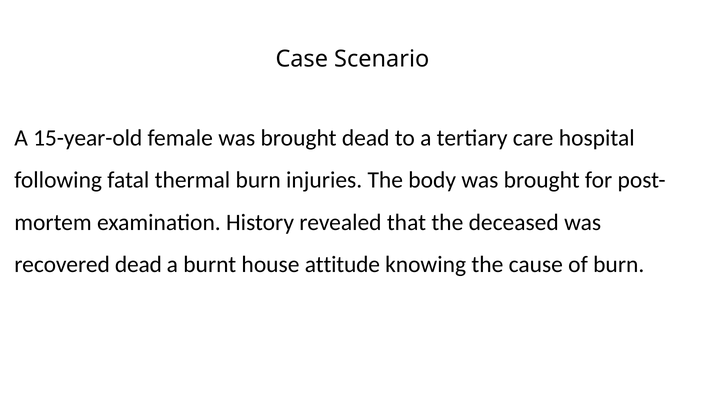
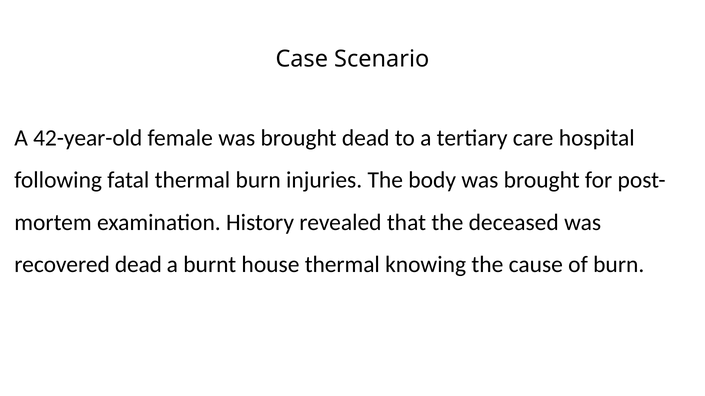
15-year-old: 15-year-old -> 42-year-old
house attitude: attitude -> thermal
